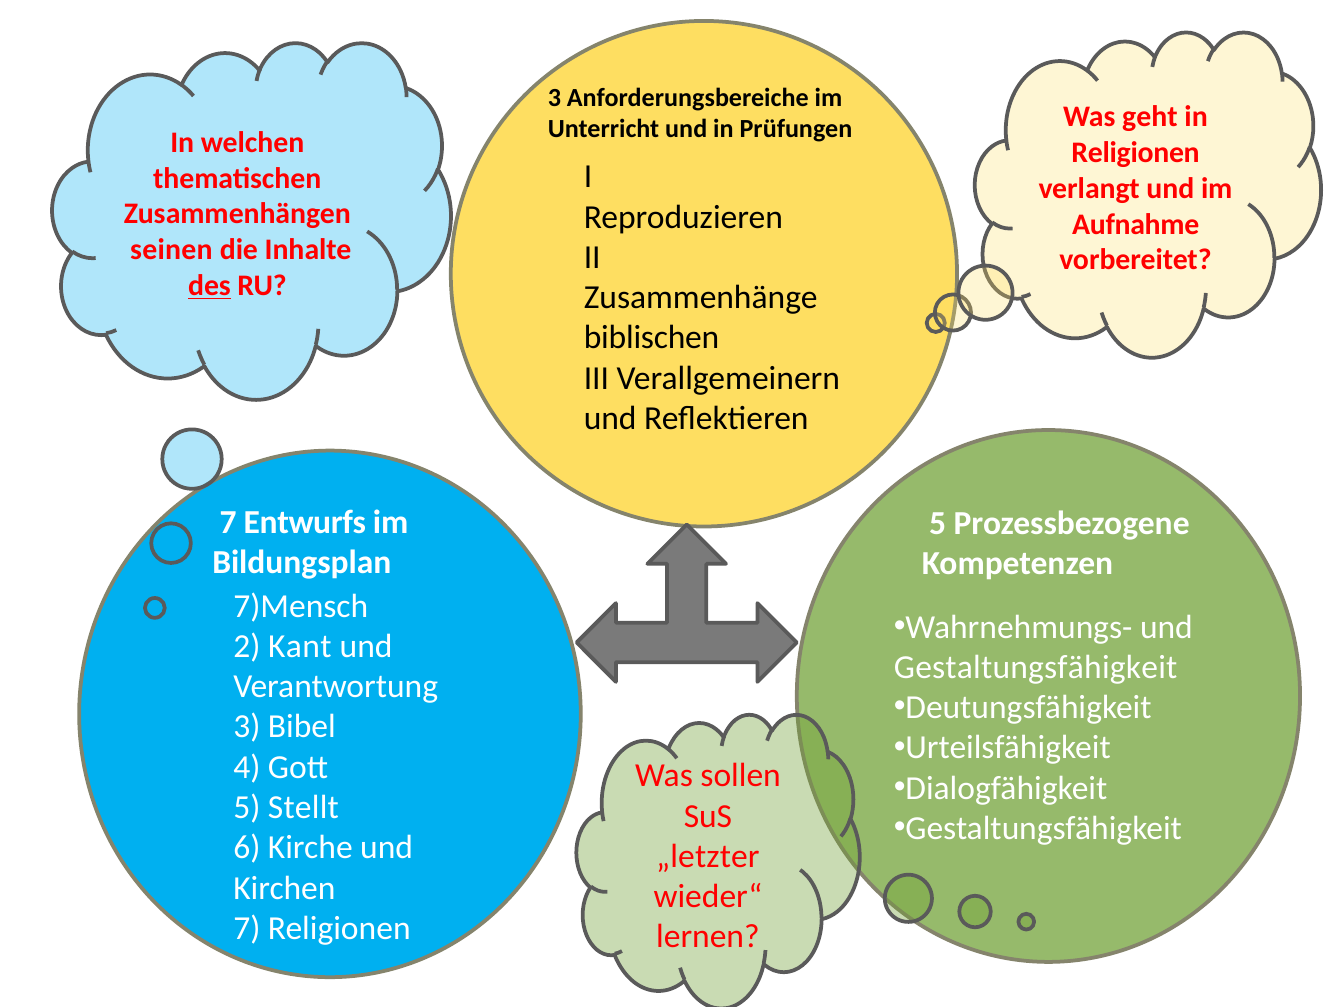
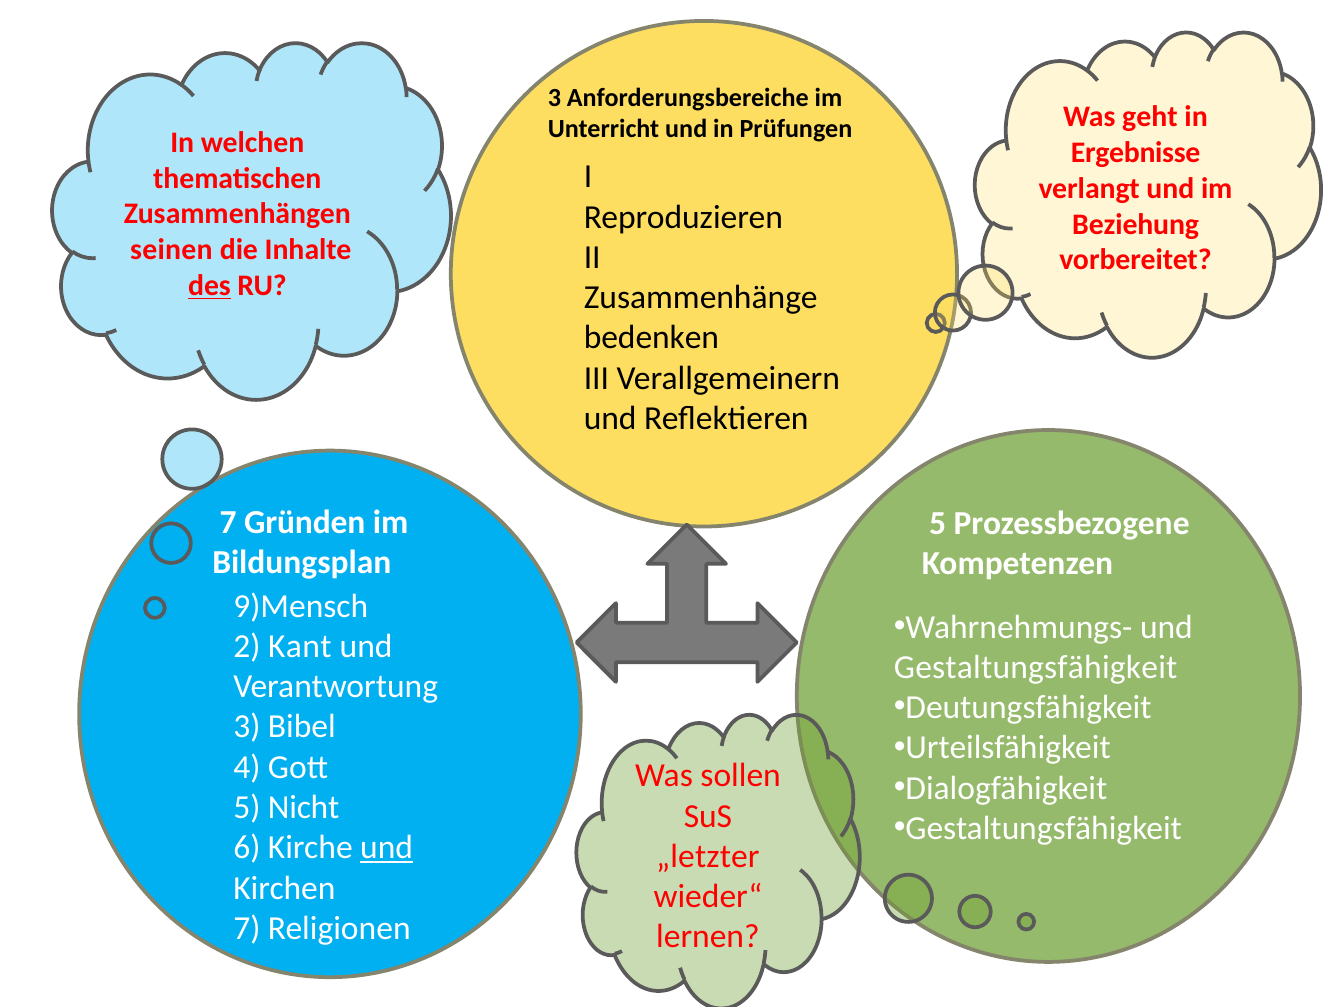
Religionen at (1136, 153): Religionen -> Ergebnisse
Aufnahme: Aufnahme -> Beziehung
biblischen: biblischen -> bedenken
Entwurfs: Entwurfs -> Gründen
7)Mensch: 7)Mensch -> 9)Mensch
Stellt: Stellt -> Nicht
und at (387, 847) underline: none -> present
